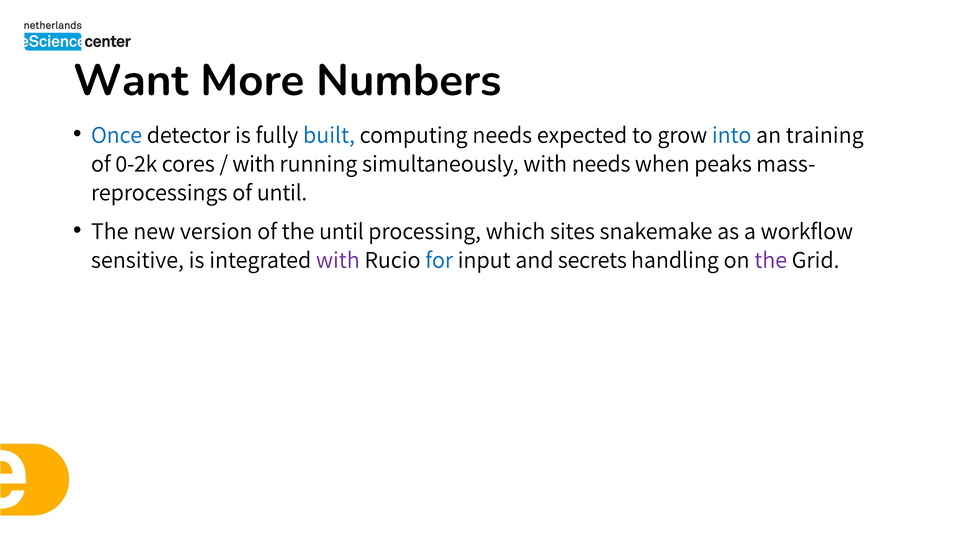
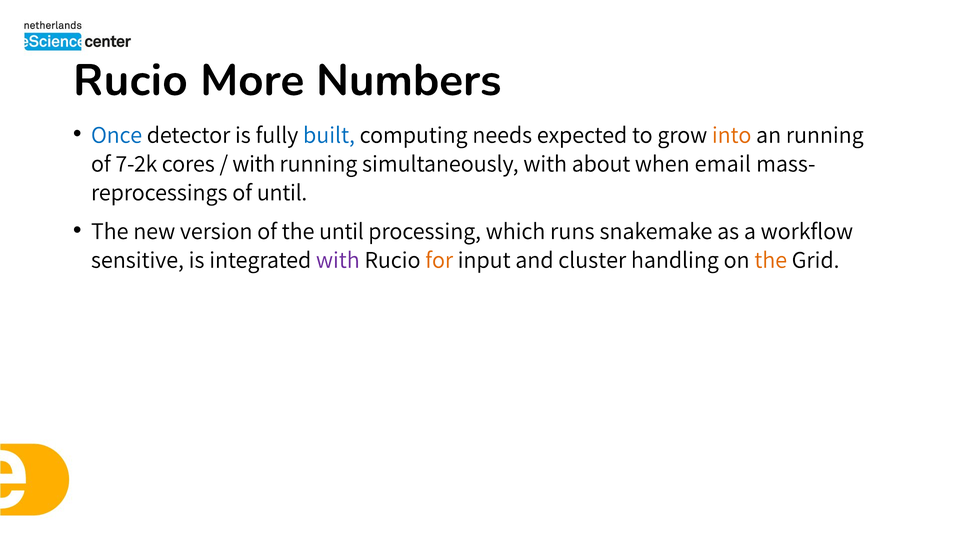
Want at (131, 80): Want -> Rucio
into colour: blue -> orange
an training: training -> running
0-2k: 0-2k -> 7-2k
with needs: needs -> about
peaks: peaks -> email
sites: sites -> runs
for colour: blue -> orange
secrets: secrets -> cluster
the at (771, 260) colour: purple -> orange
